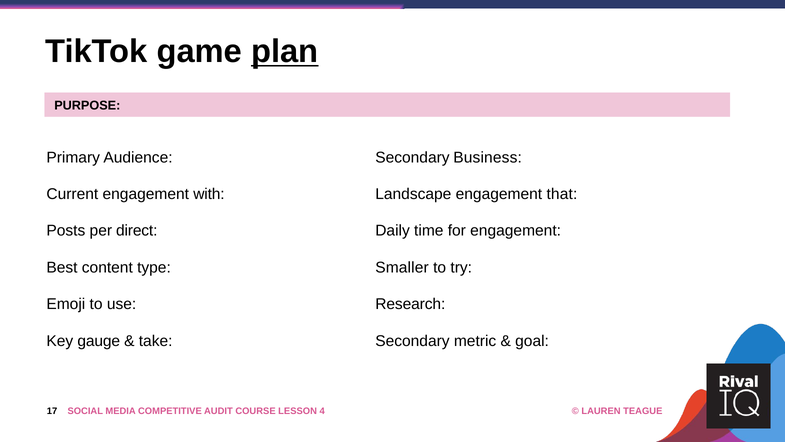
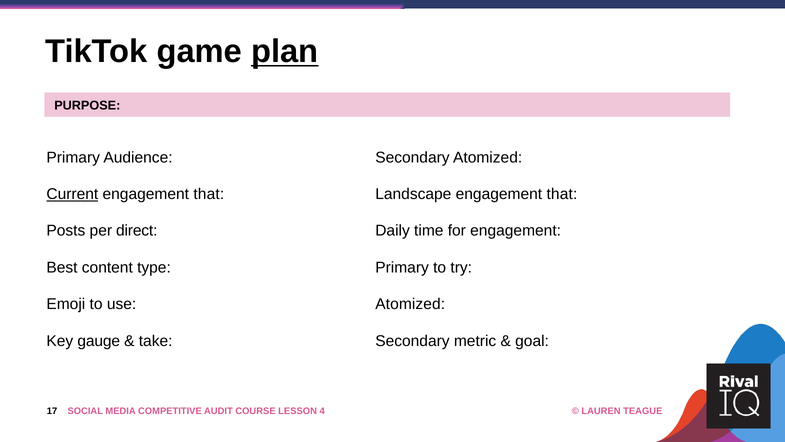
Secondary Business: Business -> Atomized
Current underline: none -> present
with at (209, 194): with -> that
Smaller at (402, 267): Smaller -> Primary
Research at (410, 304): Research -> Atomized
